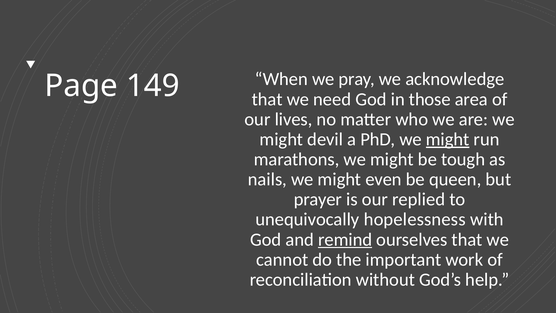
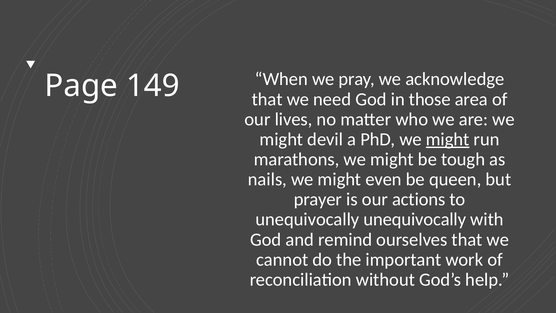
replied: replied -> actions
unequivocally hopelessness: hopelessness -> unequivocally
remind underline: present -> none
